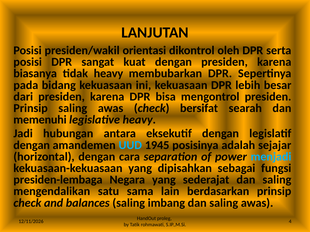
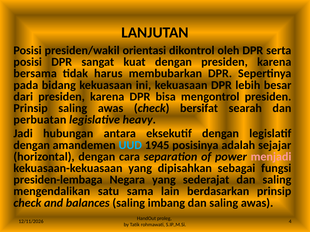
biasanya: biasanya -> bersama
tidak heavy: heavy -> harus
memenuhi: memenuhi -> perbuatan
menjadi colour: light blue -> pink
